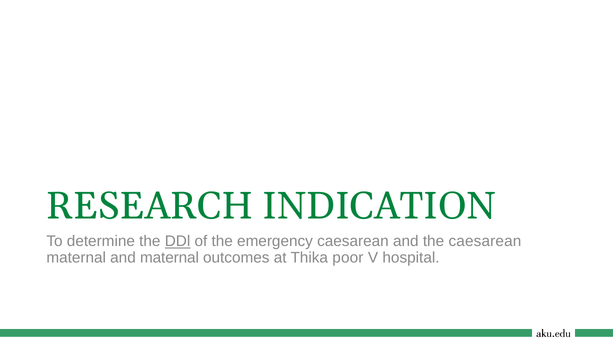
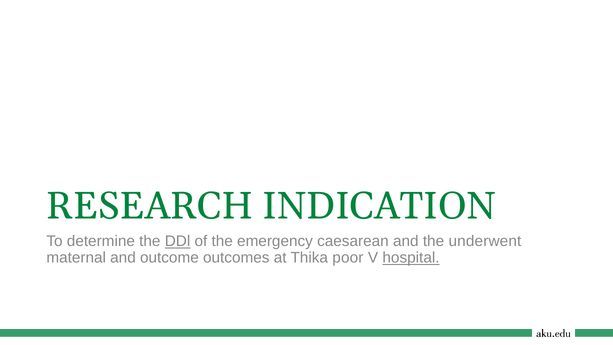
the caesarean: caesarean -> underwent
and maternal: maternal -> outcome
hospital underline: none -> present
